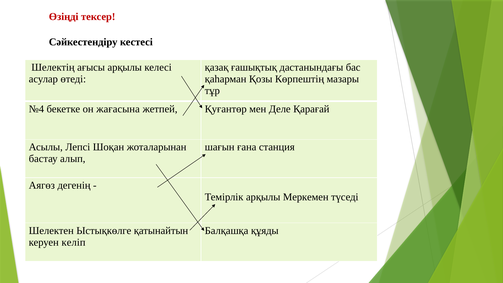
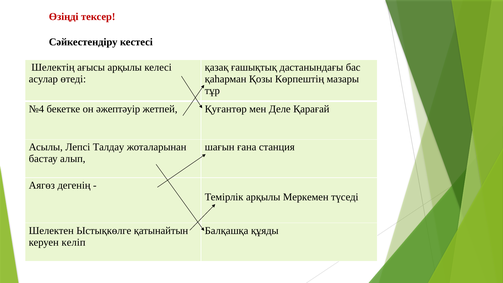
жағасына: жағасына -> әжептәуір
Шоқан: Шоқан -> Талдау
